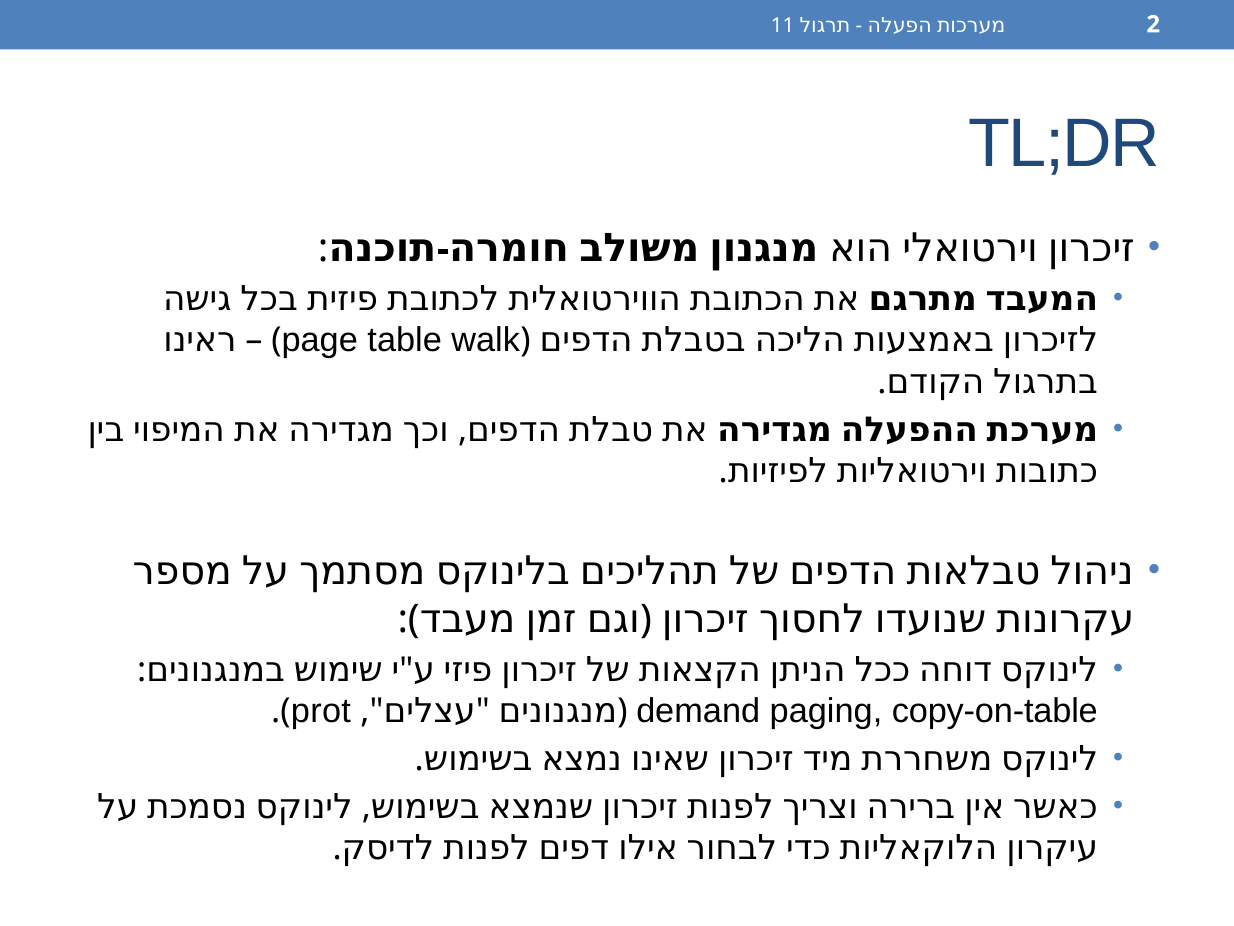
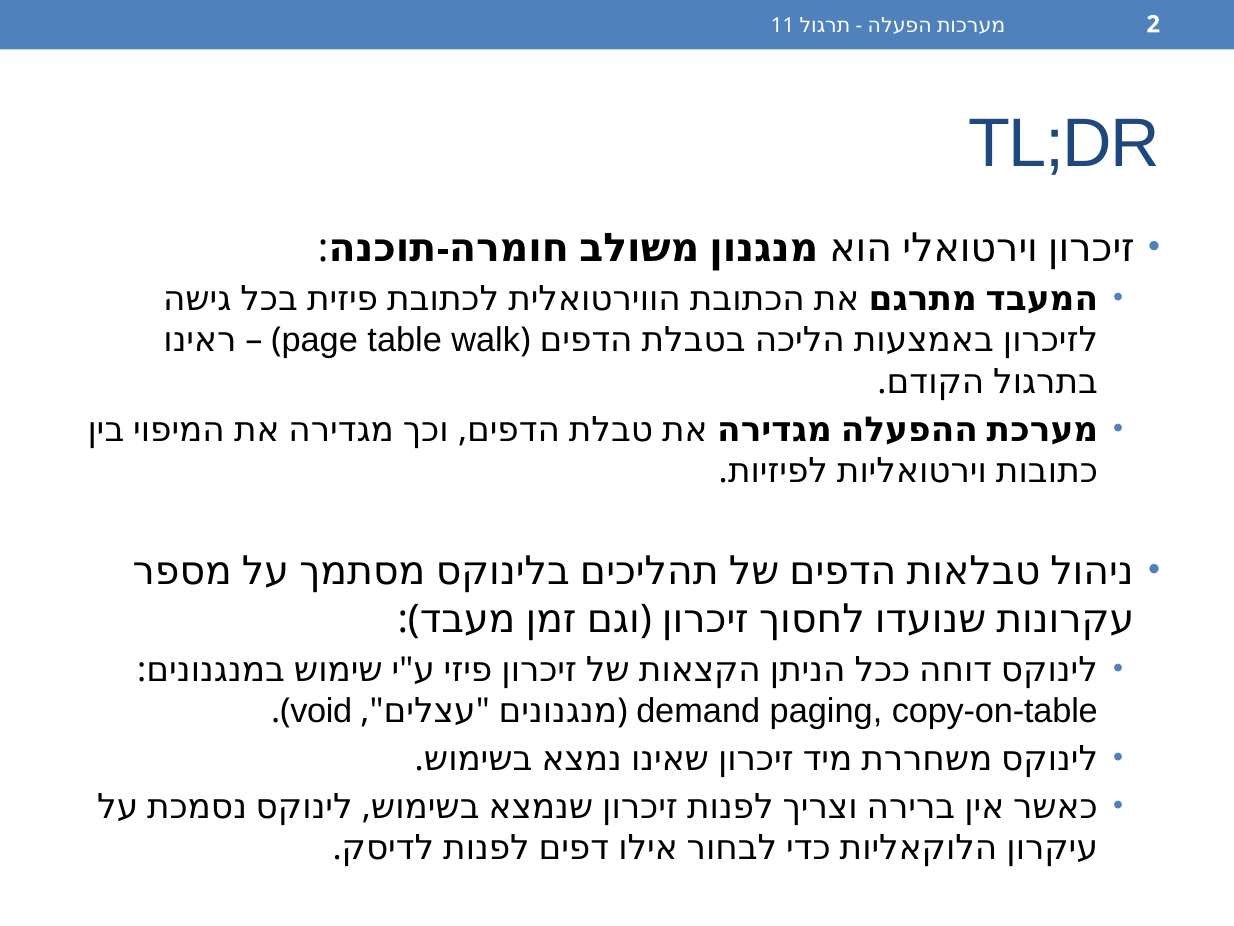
prot: prot -> void
